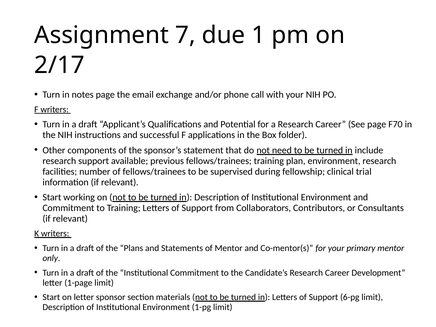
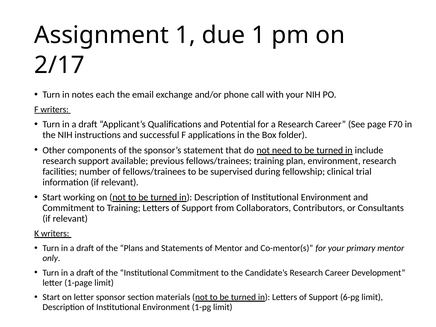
Assignment 7: 7 -> 1
notes page: page -> each
